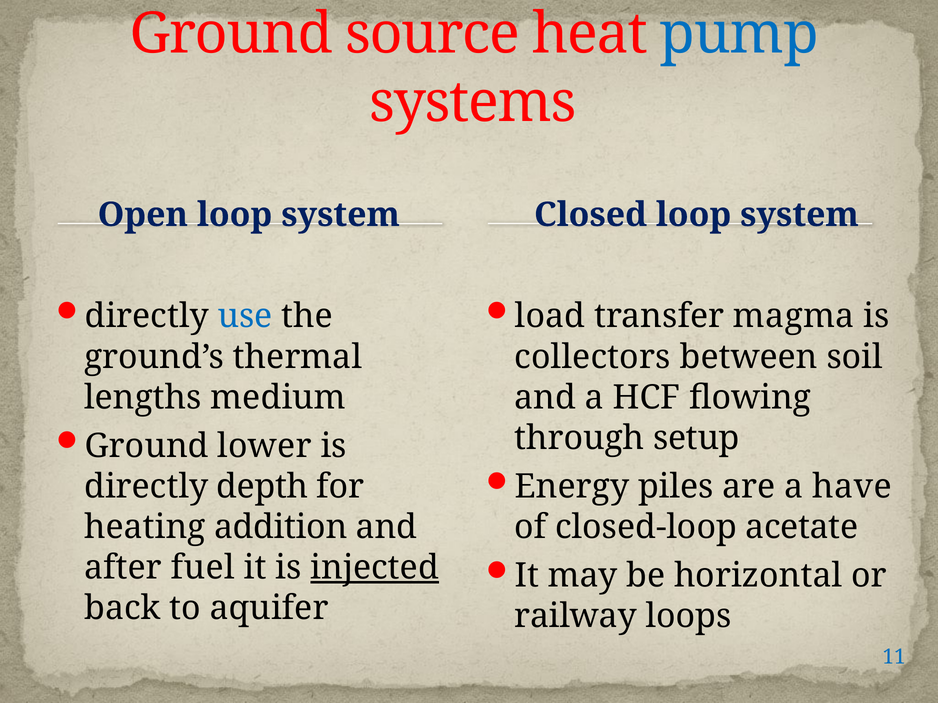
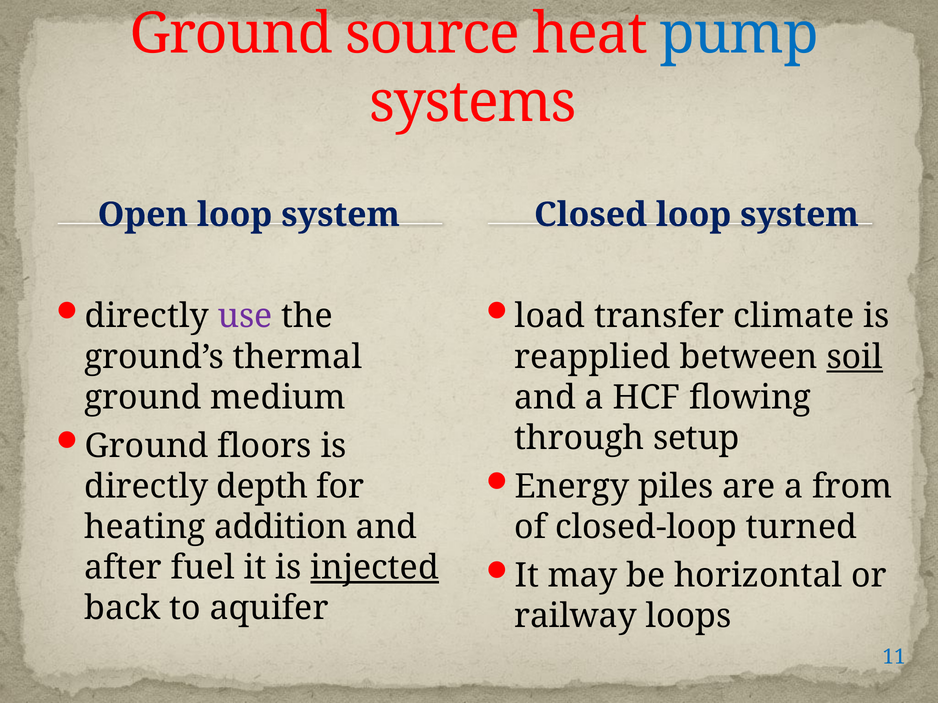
use colour: blue -> purple
magma: magma -> climate
collectors: collectors -> reapplied
soil underline: none -> present
lengths at (143, 398): lengths -> ground
lower: lower -> floors
have: have -> from
acetate: acetate -> turned
